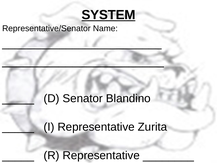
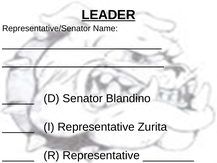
SYSTEM: SYSTEM -> LEADER
